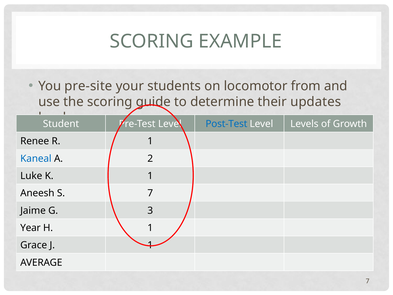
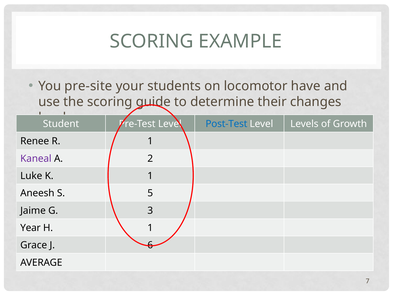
from: from -> have
updates: updates -> changes
Kaneal colour: blue -> purple
S 7: 7 -> 5
J 1: 1 -> 6
